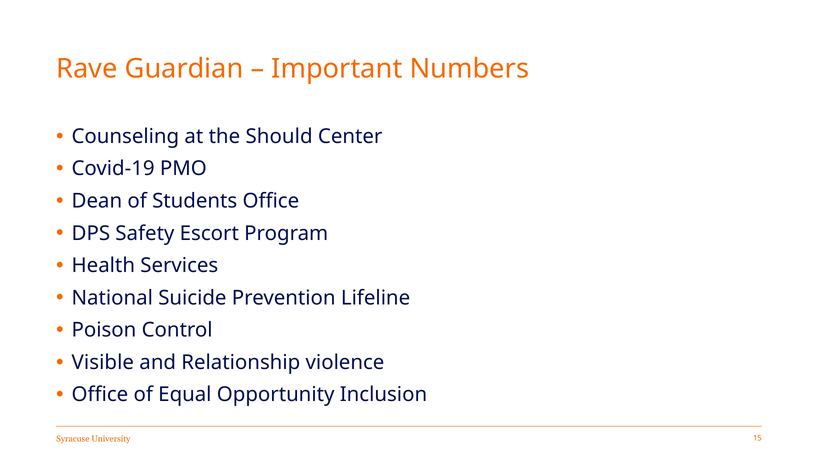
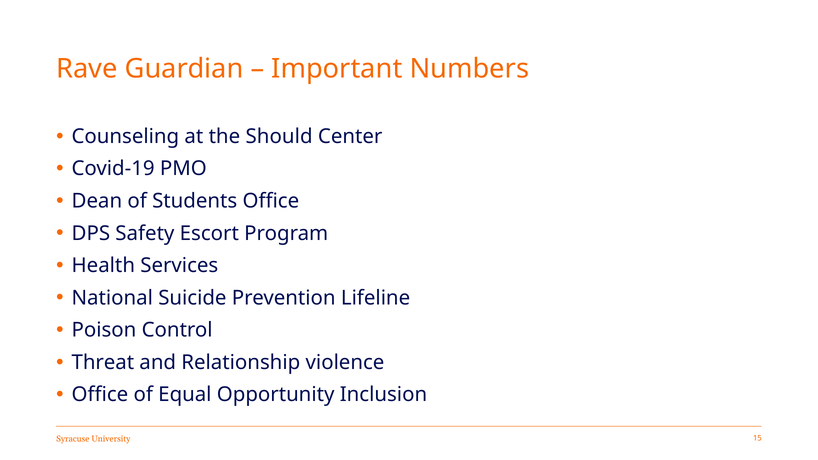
Visible: Visible -> Threat
